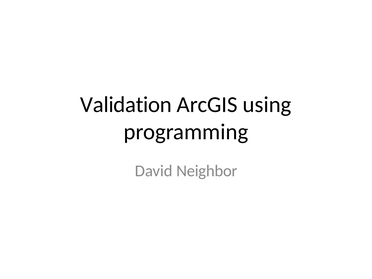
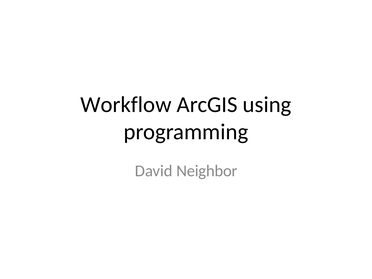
Validation: Validation -> Workflow
